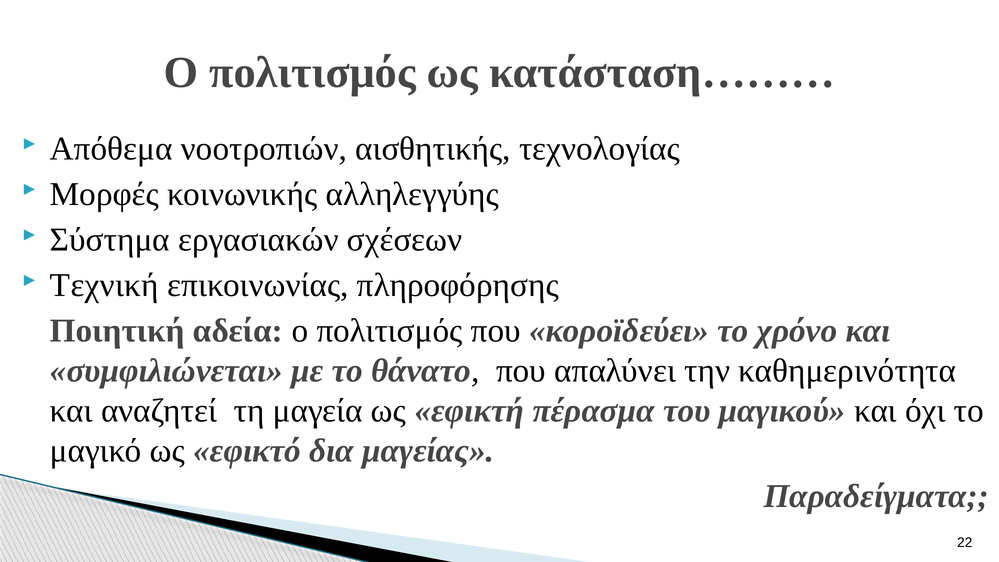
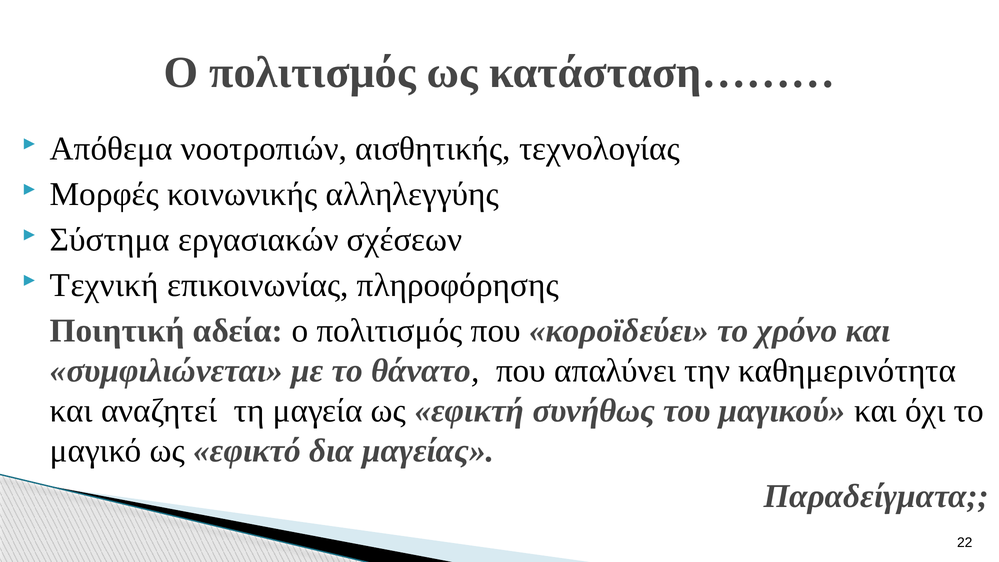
πέρασμα: πέρασμα -> συνήθως
